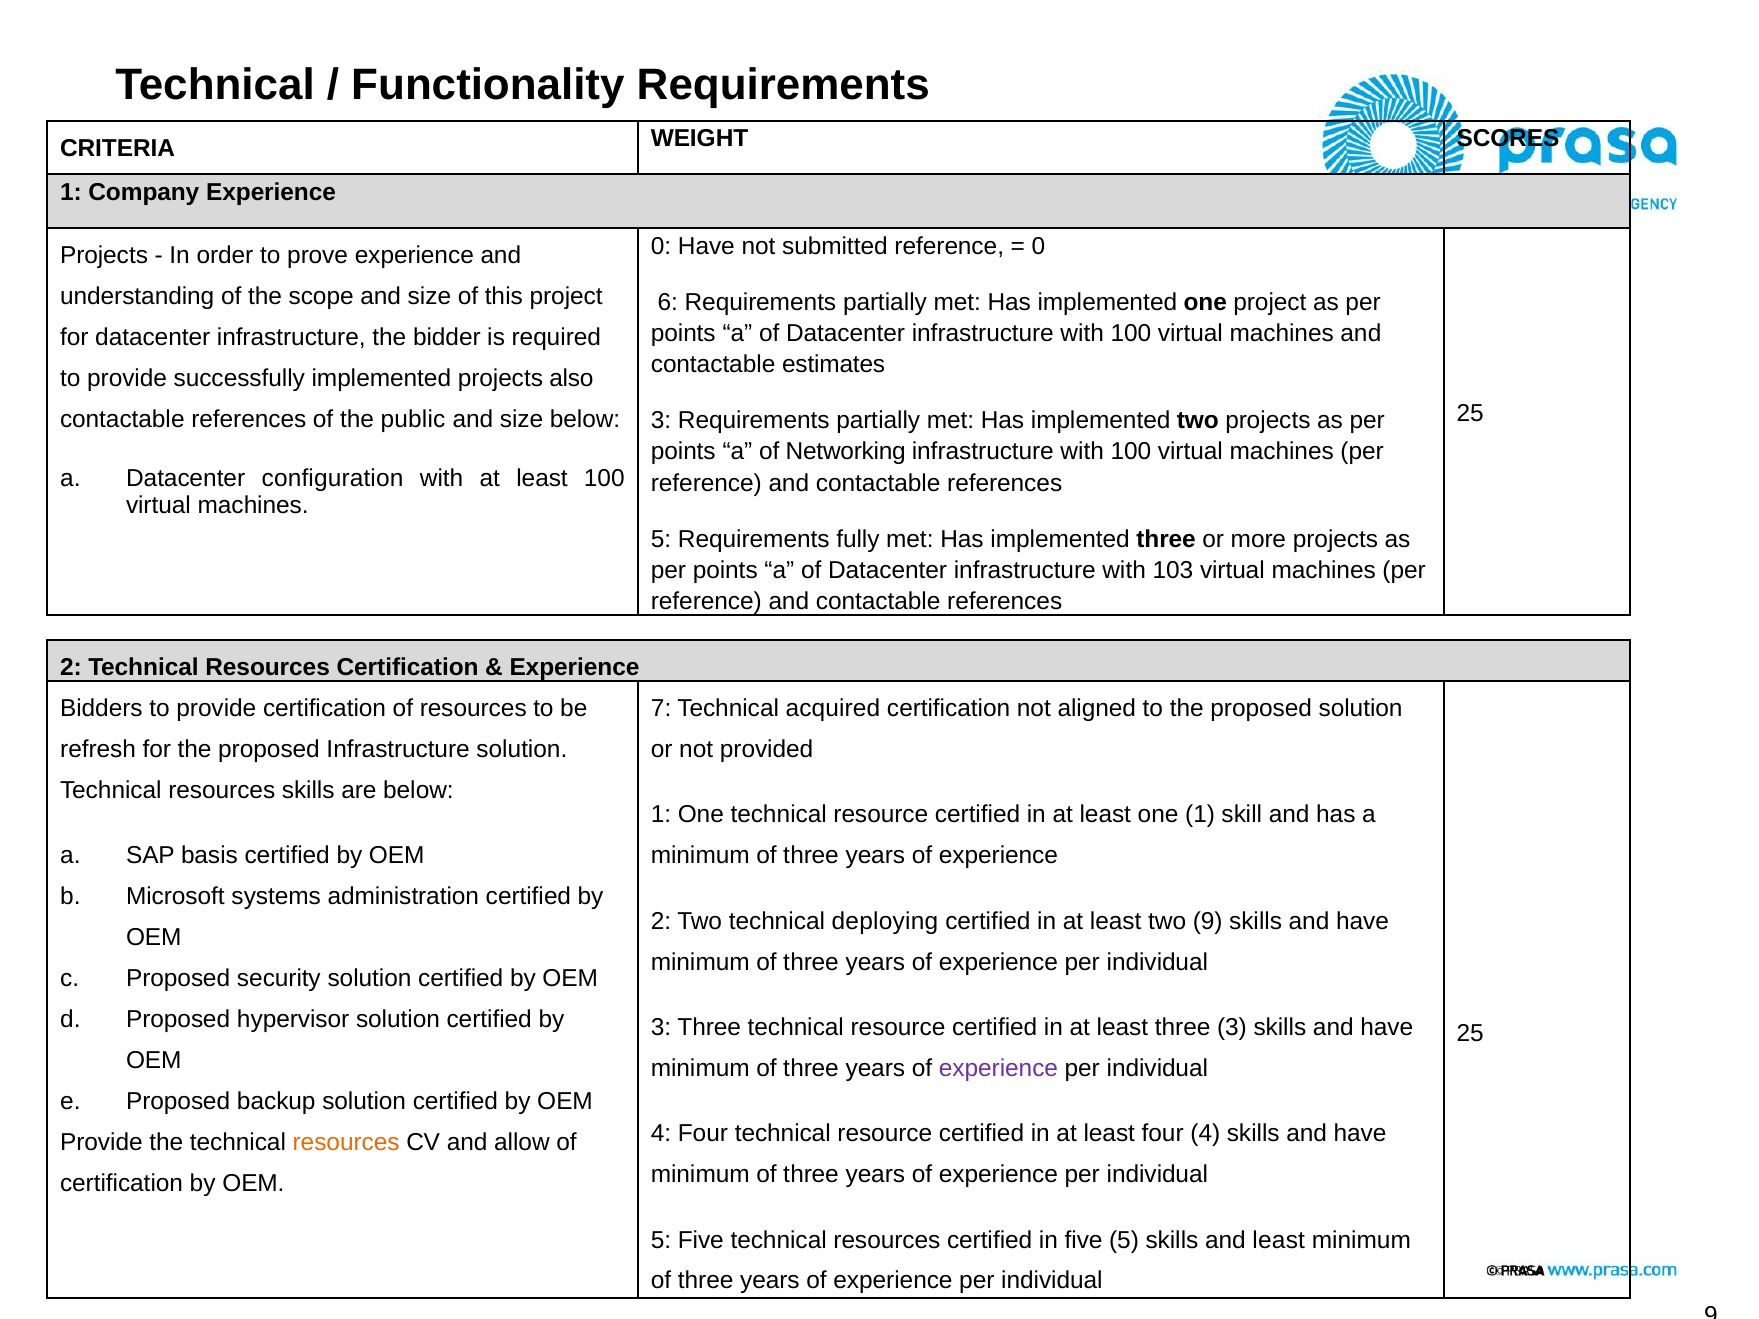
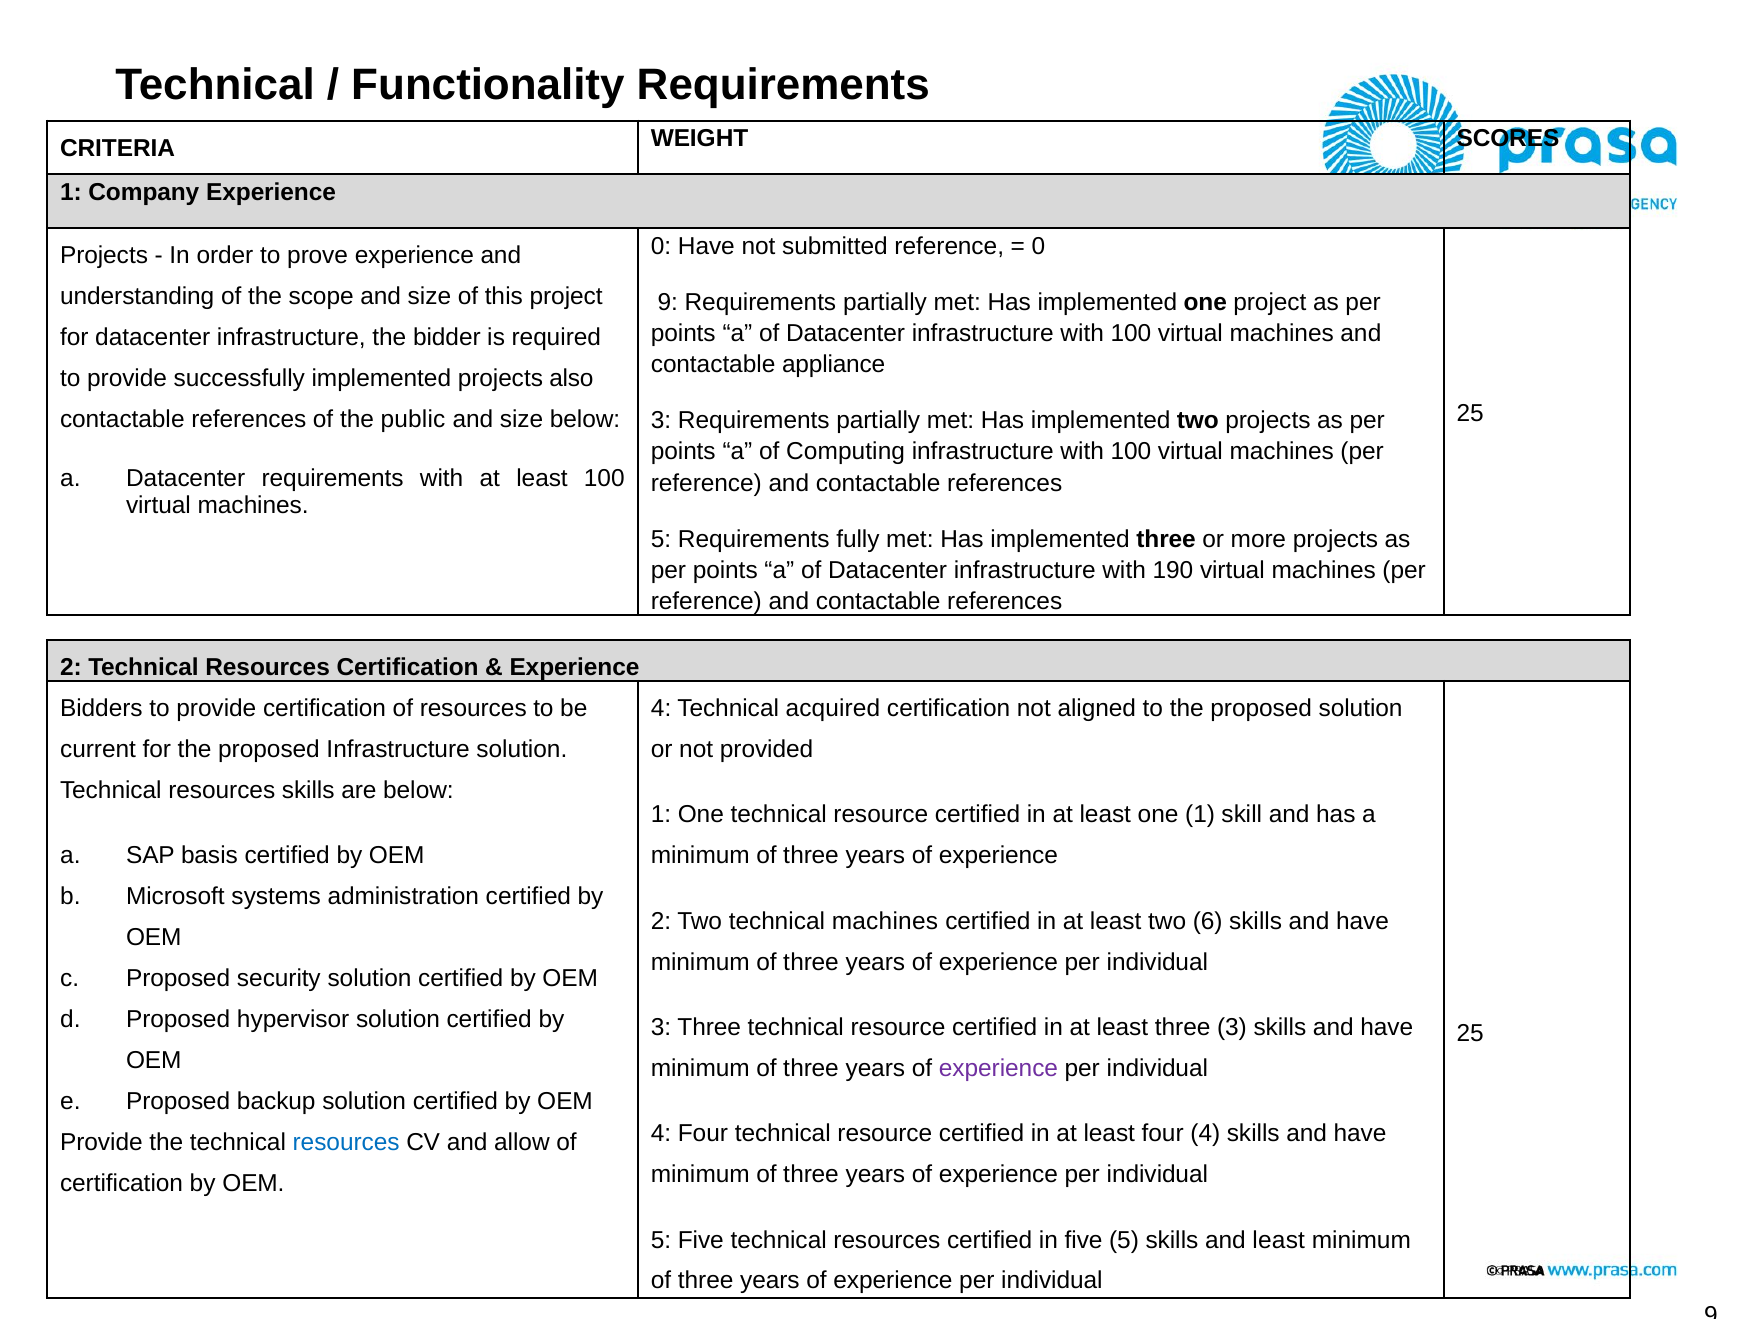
6 at (668, 302): 6 -> 9
estimates: estimates -> appliance
Networking: Networking -> Computing
Datacenter configuration: configuration -> requirements
103: 103 -> 190
7 at (661, 709): 7 -> 4
refresh: refresh -> current
technical deploying: deploying -> machines
two 9: 9 -> 6
resources at (346, 1142) colour: orange -> blue
